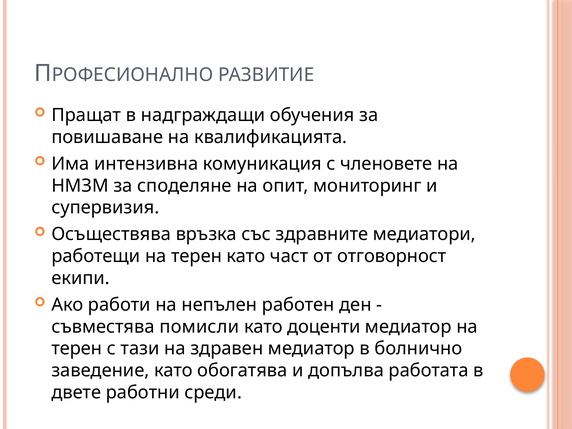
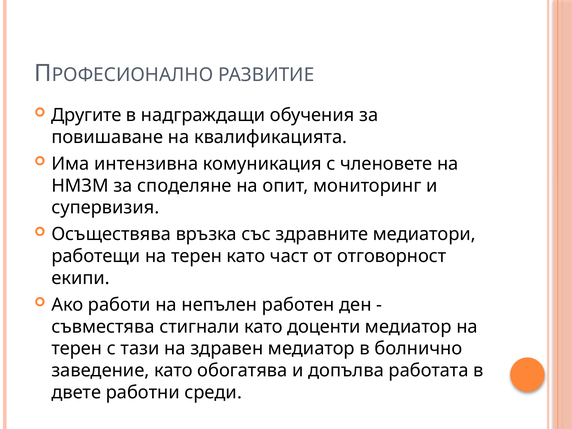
Пращат: Пращат -> Другите
помисли: помисли -> стигнали
